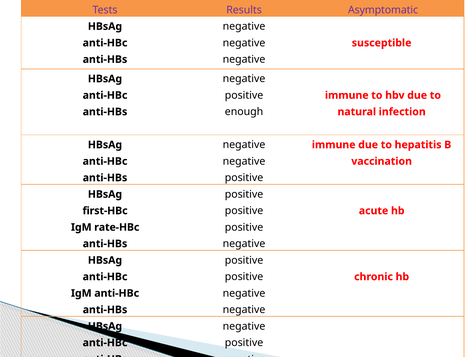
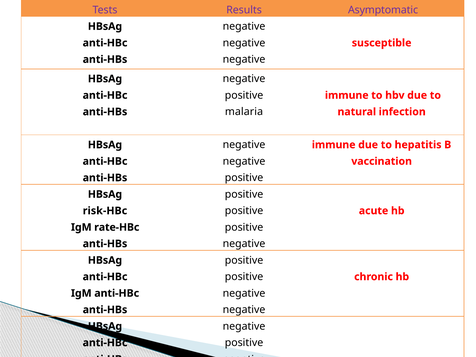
enough: enough -> malaria
first-HBc: first-HBc -> risk-HBc
